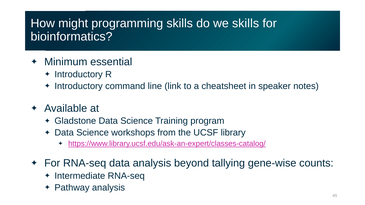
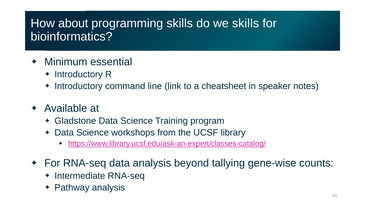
might: might -> about
